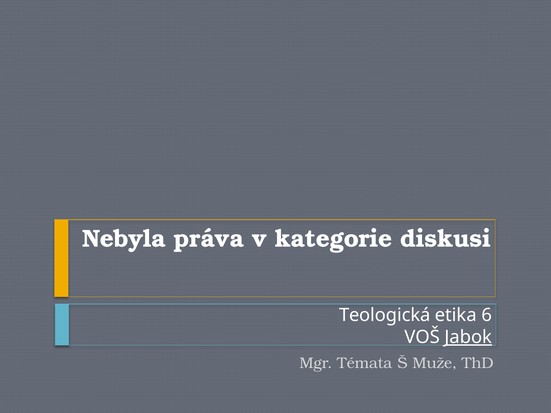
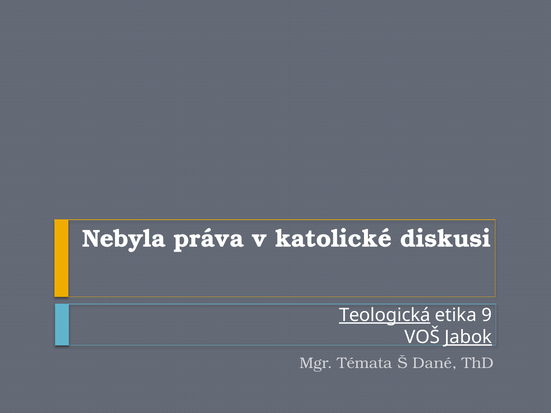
kategorie: kategorie -> katolické
Teologická underline: none -> present
6: 6 -> 9
Muže: Muže -> Dané
